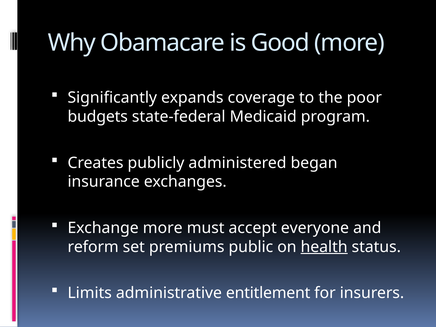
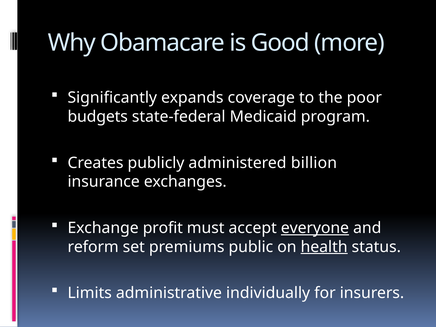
began: began -> billion
Exchange more: more -> profit
everyone underline: none -> present
entitlement: entitlement -> individually
